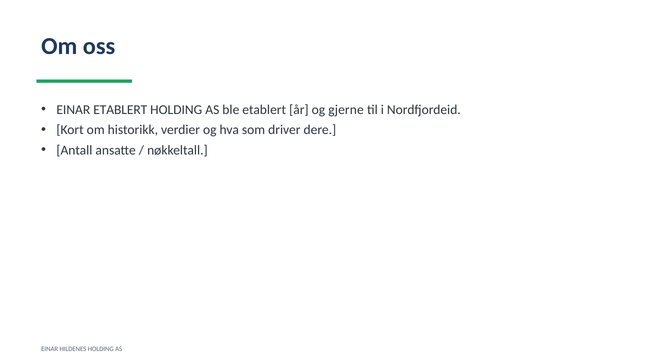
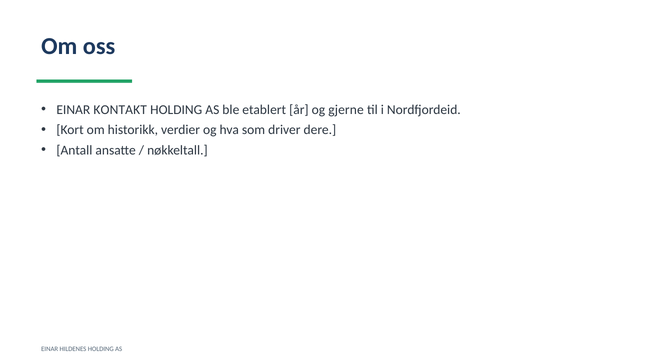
EINAR ETABLERT: ETABLERT -> KONTAKT
